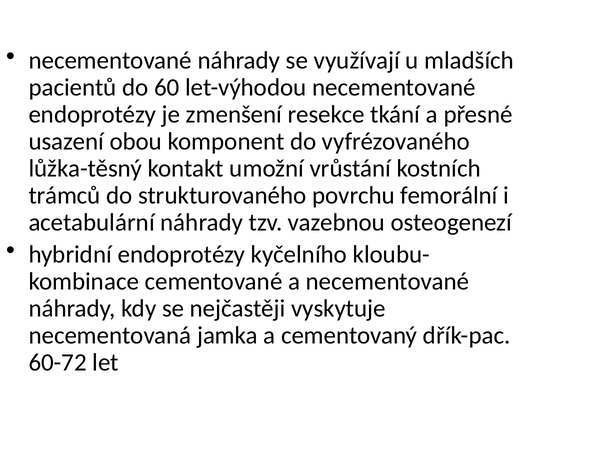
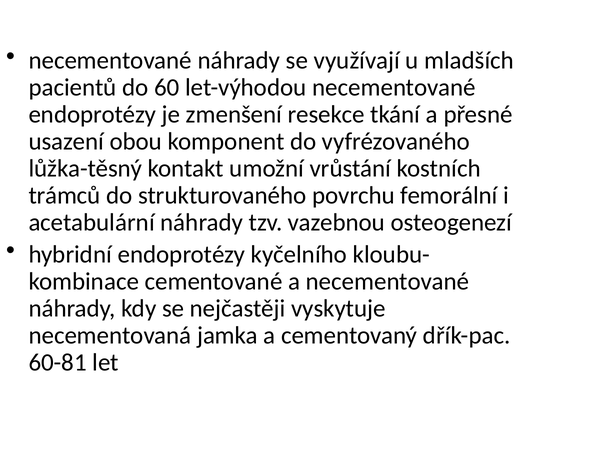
60-72: 60-72 -> 60-81
